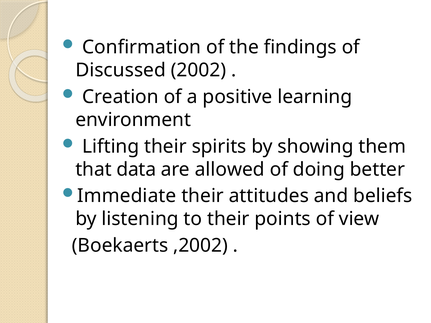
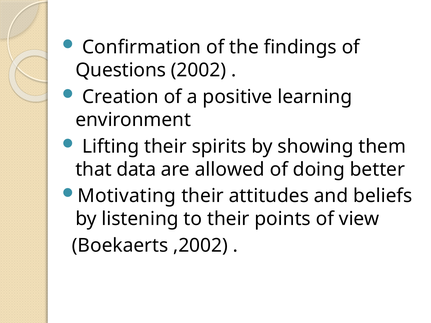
Discussed: Discussed -> Questions
Immediate: Immediate -> Motivating
